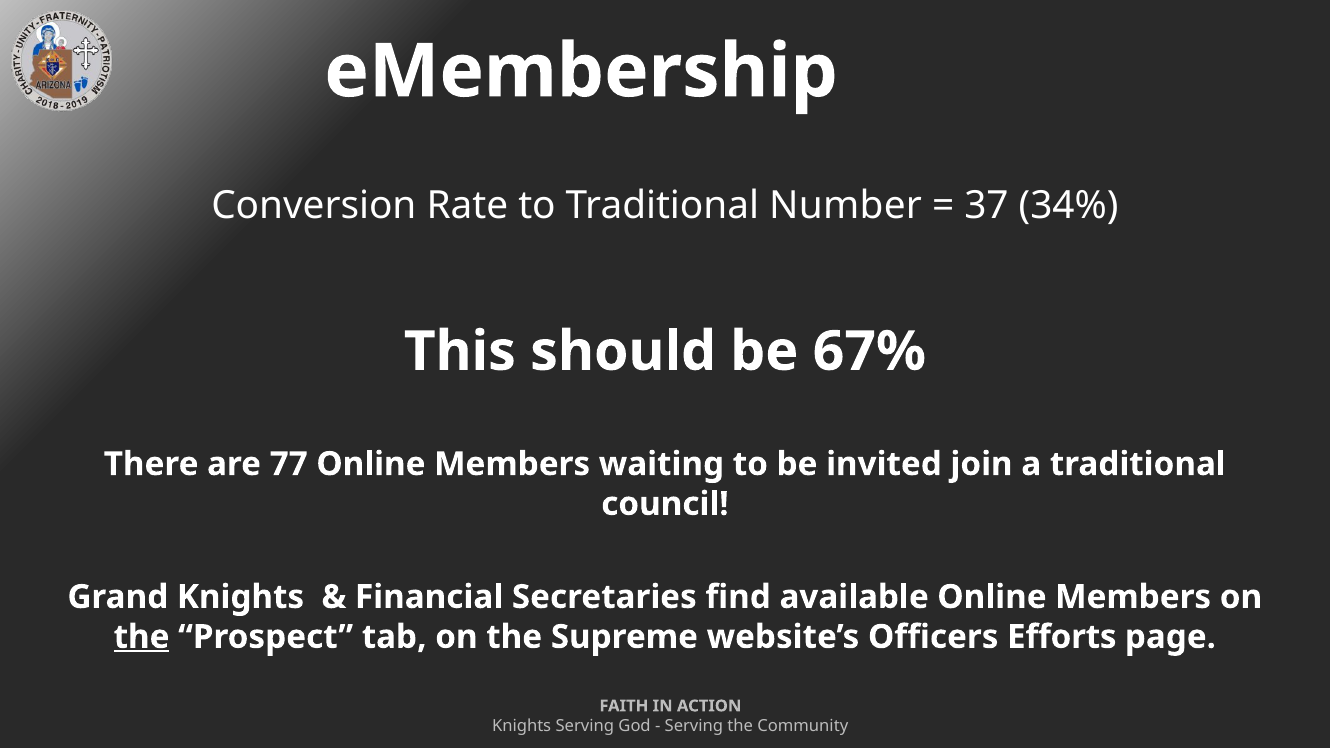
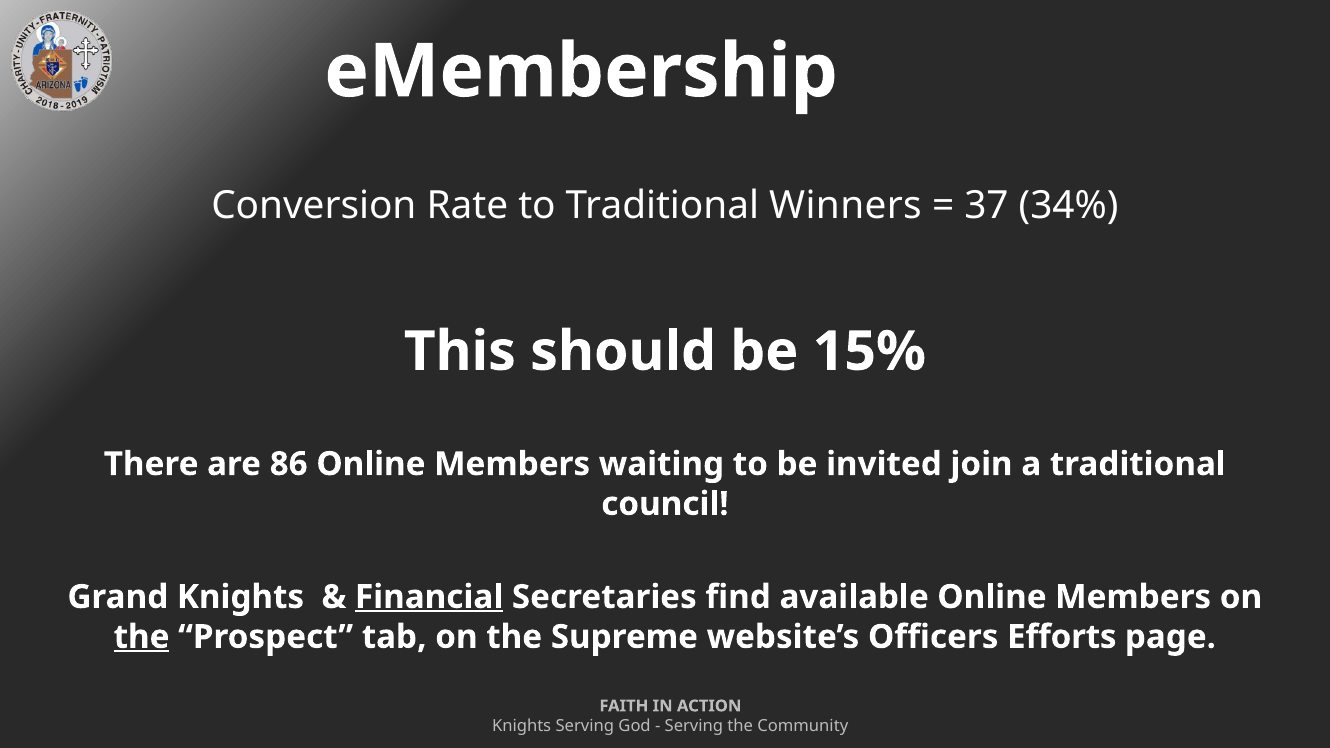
Number: Number -> Winners
67%: 67% -> 15%
77: 77 -> 86
Financial underline: none -> present
